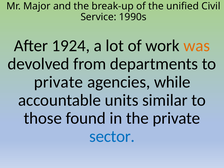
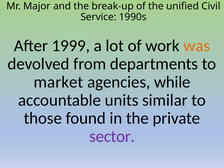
1924: 1924 -> 1999
private at (58, 82): private -> market
sector colour: blue -> purple
